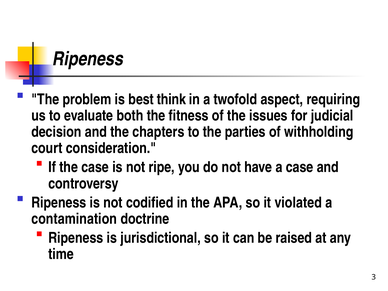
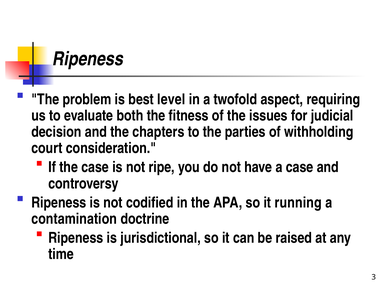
think: think -> level
violated: violated -> running
